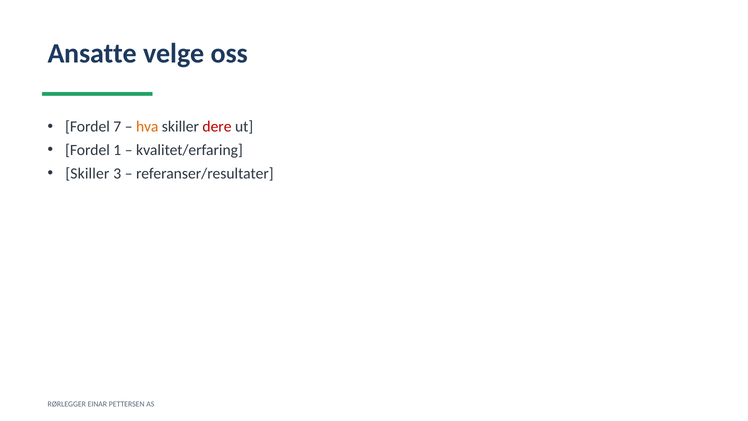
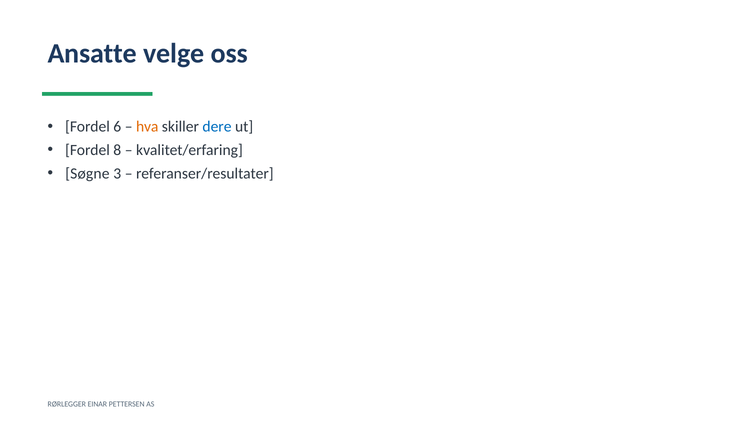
7: 7 -> 6
dere colour: red -> blue
1: 1 -> 8
Skiller at (87, 173): Skiller -> Søgne
